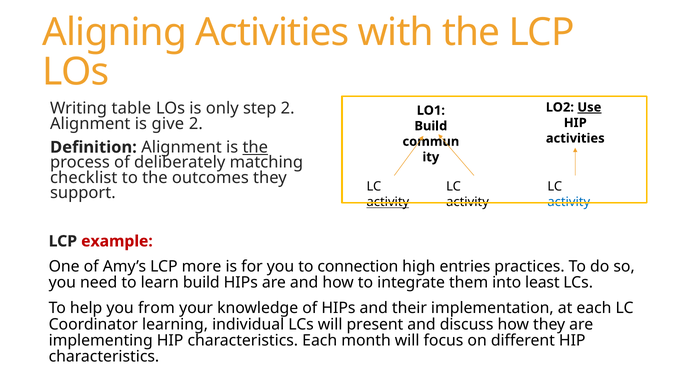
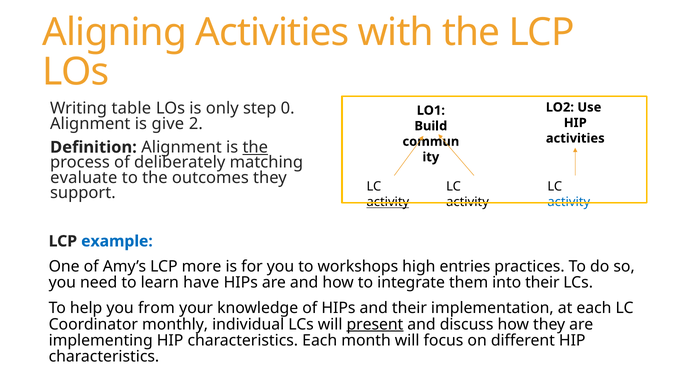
step 2: 2 -> 0
Use underline: present -> none
checklist: checklist -> evaluate
example colour: red -> blue
connection: connection -> workshops
learn build: build -> have
into least: least -> their
learning: learning -> monthly
present underline: none -> present
